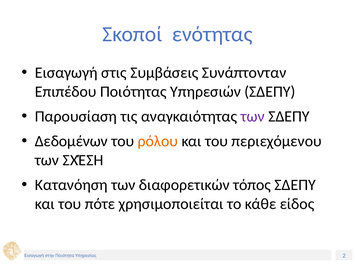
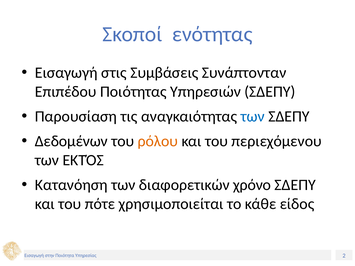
των at (253, 117) colour: purple -> blue
ΣΧΈΣΗ: ΣΧΈΣΗ -> ΕΚΤΌΣ
τόπος: τόπος -> χρόνο
